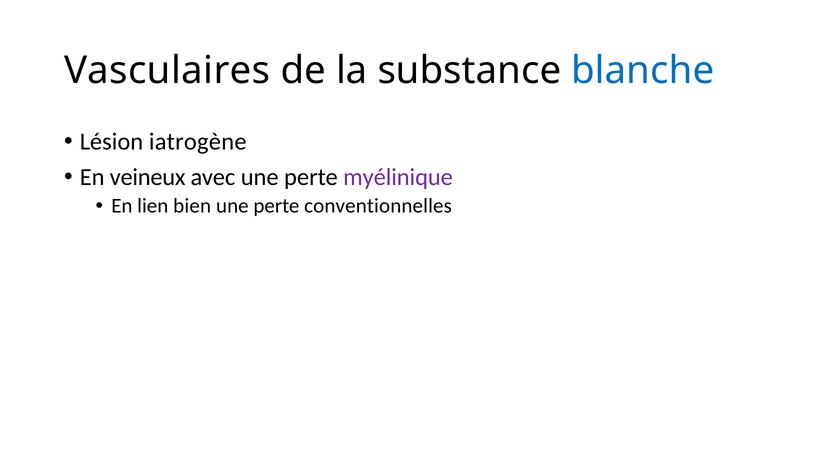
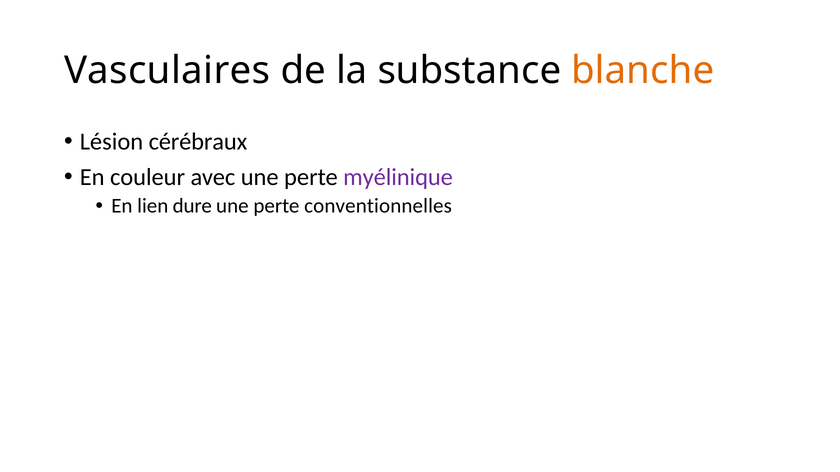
blanche colour: blue -> orange
iatrogène: iatrogène -> cérébraux
veineux: veineux -> couleur
bien: bien -> dure
